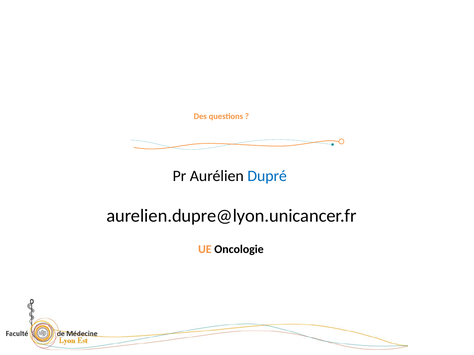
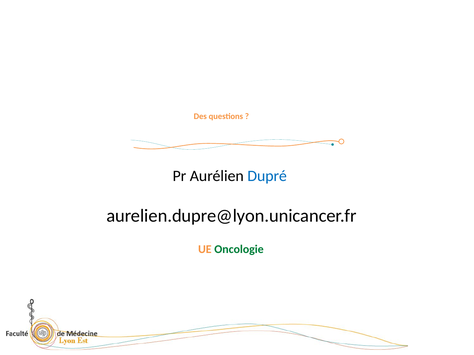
Oncologie colour: black -> green
